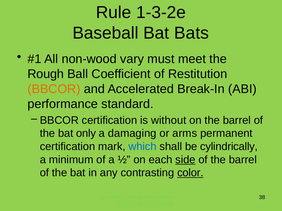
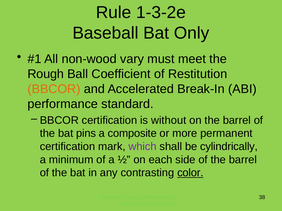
Bats: Bats -> Only
only: only -> pins
damaging: damaging -> composite
arms: arms -> more
which colour: blue -> purple
side underline: present -> none
